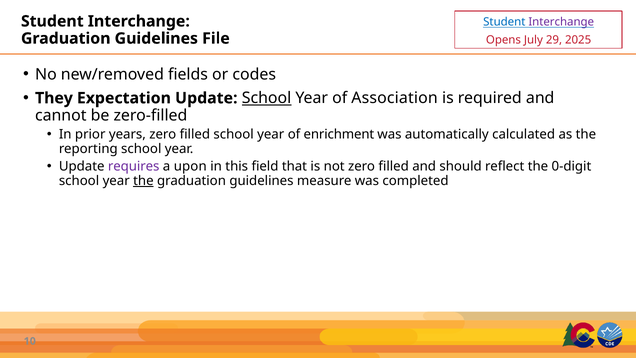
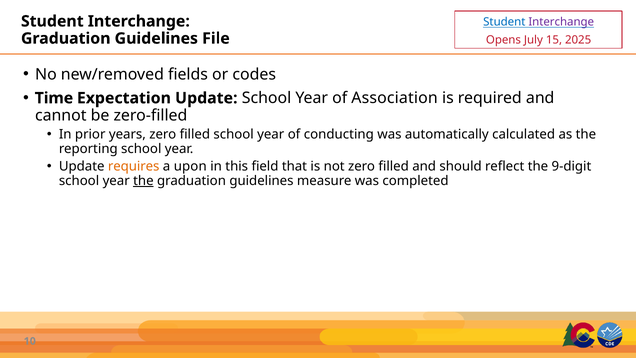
29: 29 -> 15
They: They -> Time
School at (267, 98) underline: present -> none
enrichment: enrichment -> conducting
requires colour: purple -> orange
0-digit: 0-digit -> 9-digit
